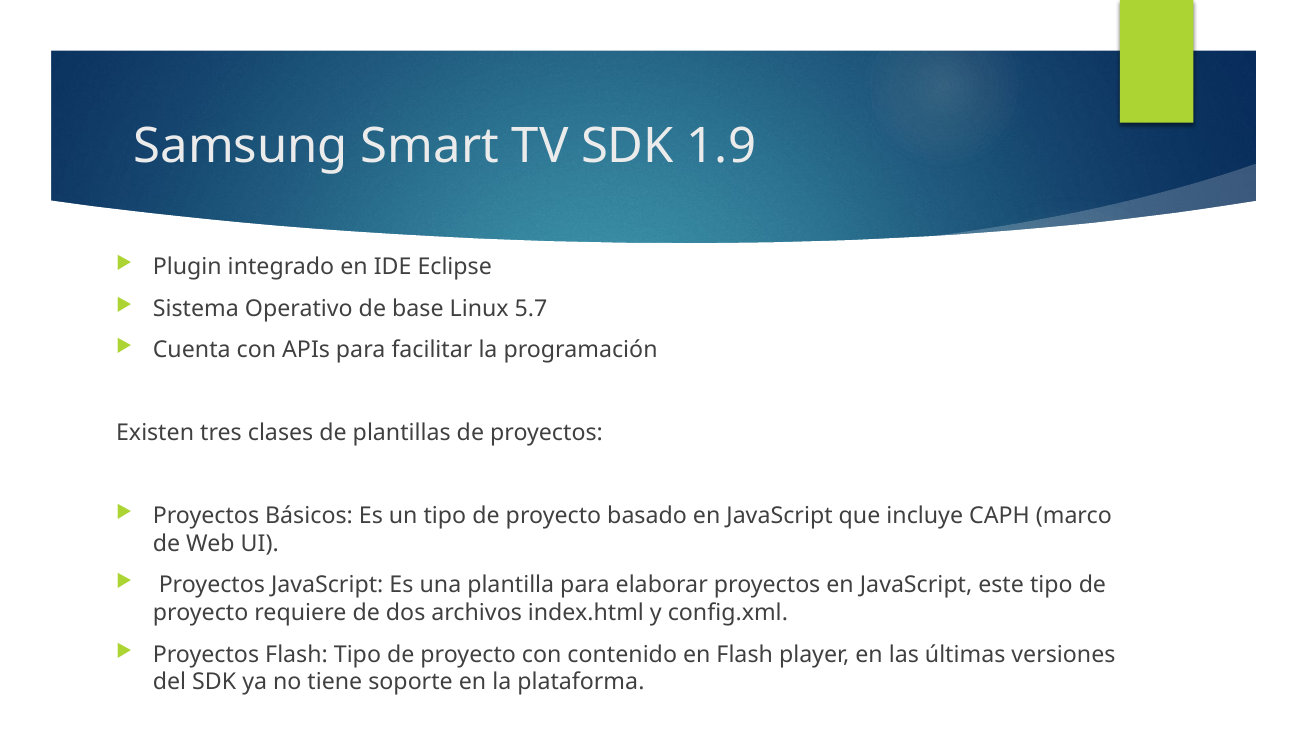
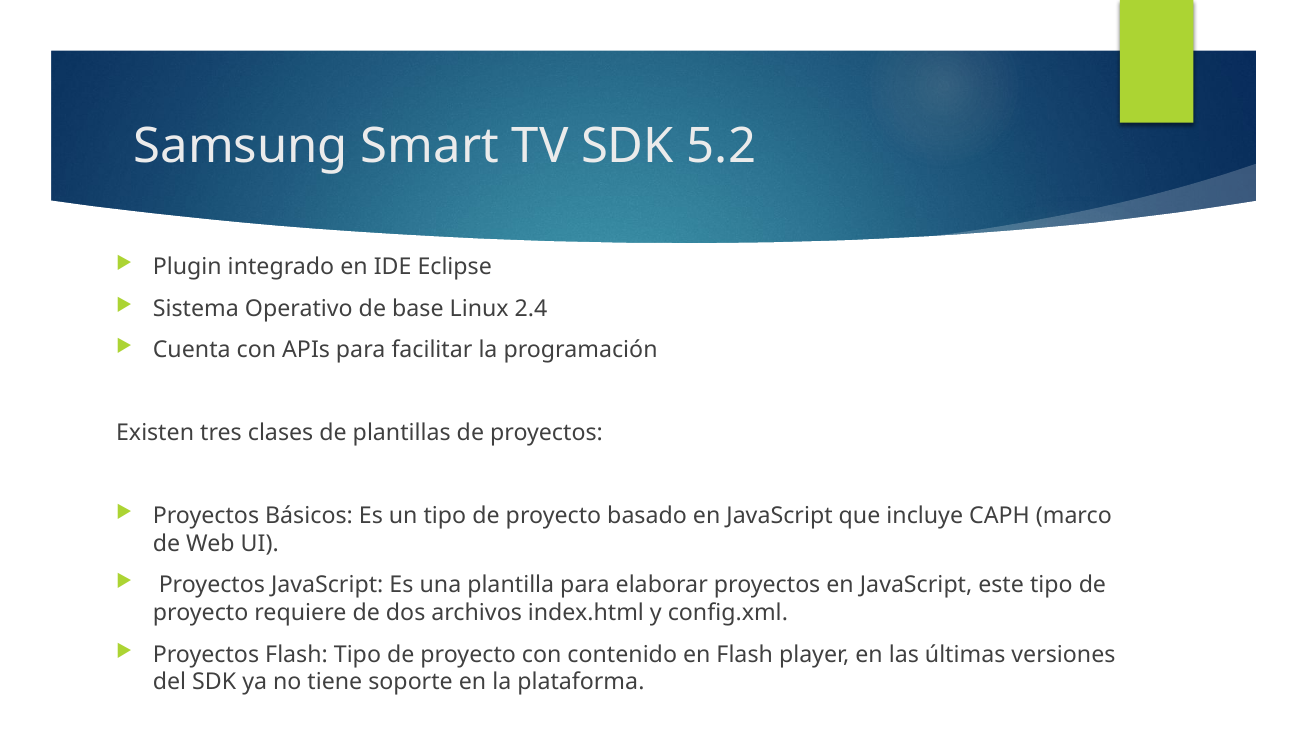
1.9: 1.9 -> 5.2
5.7: 5.7 -> 2.4
